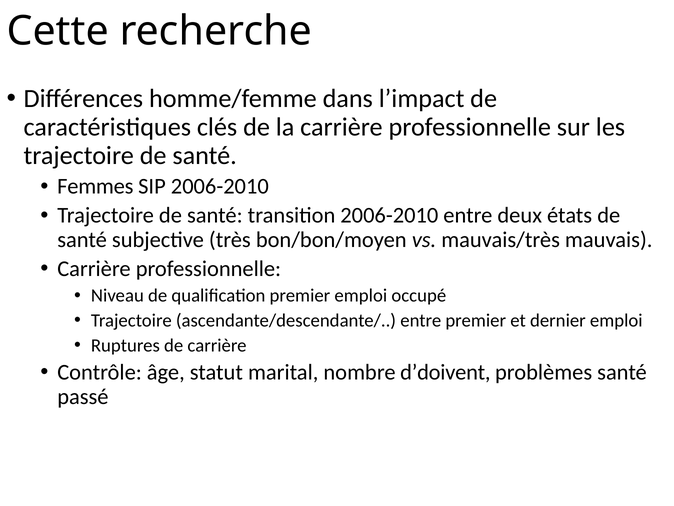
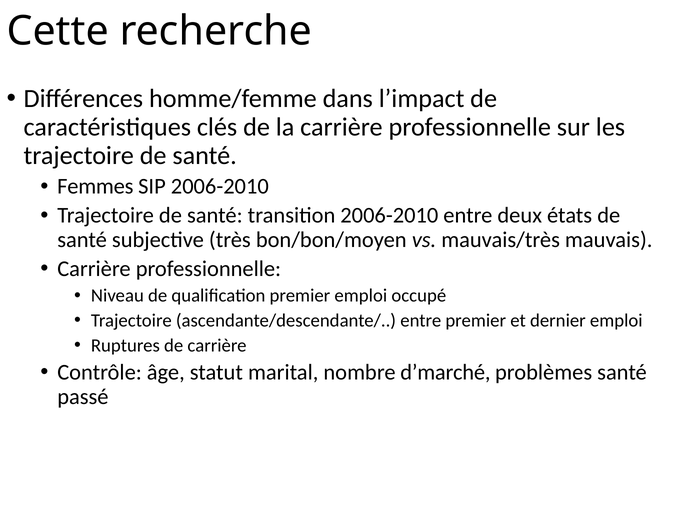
d’doivent: d’doivent -> d’marché
